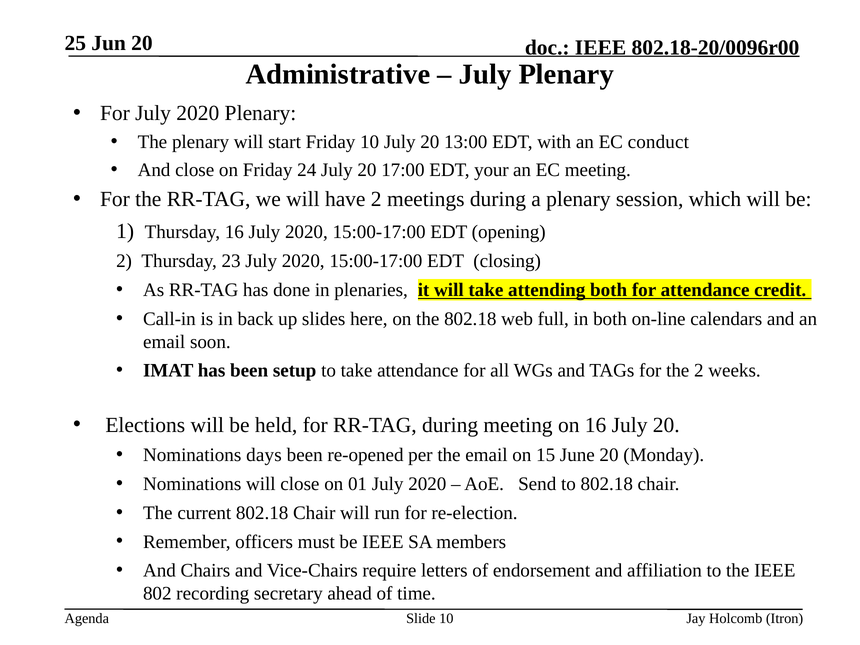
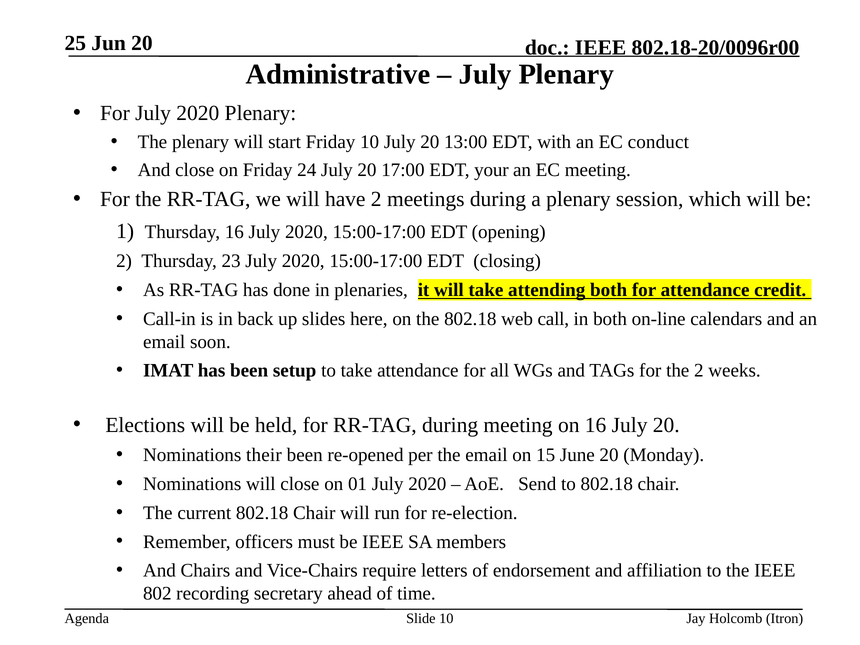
full: full -> call
days: days -> their
